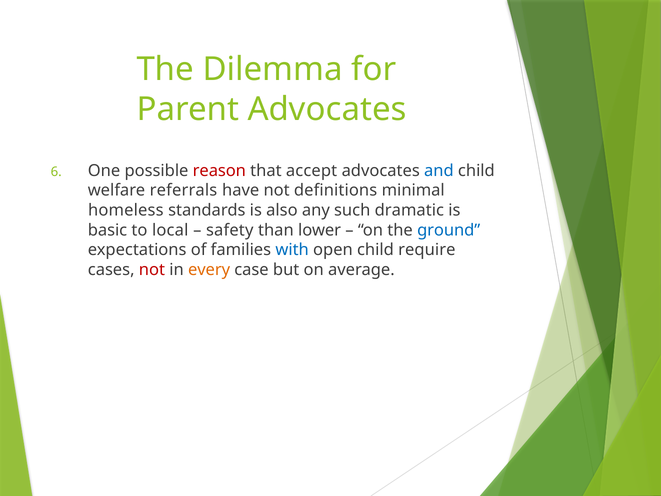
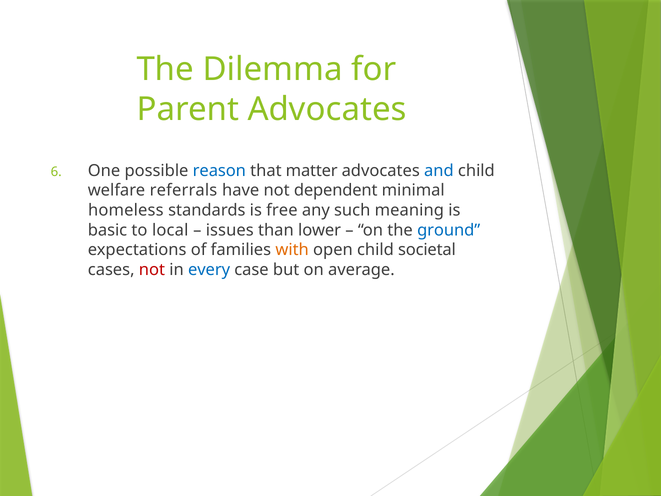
reason colour: red -> blue
accept: accept -> matter
definitions: definitions -> dependent
also: also -> free
dramatic: dramatic -> meaning
safety: safety -> issues
with colour: blue -> orange
require: require -> societal
every colour: orange -> blue
